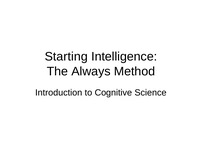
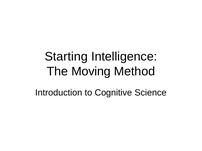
Always: Always -> Moving
